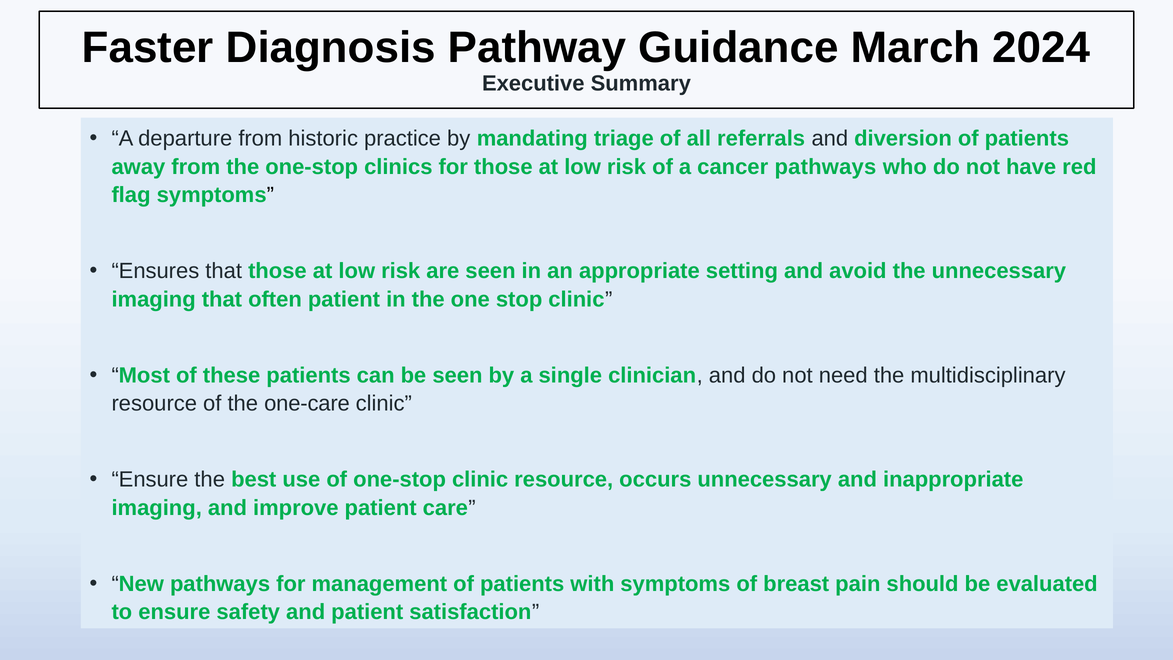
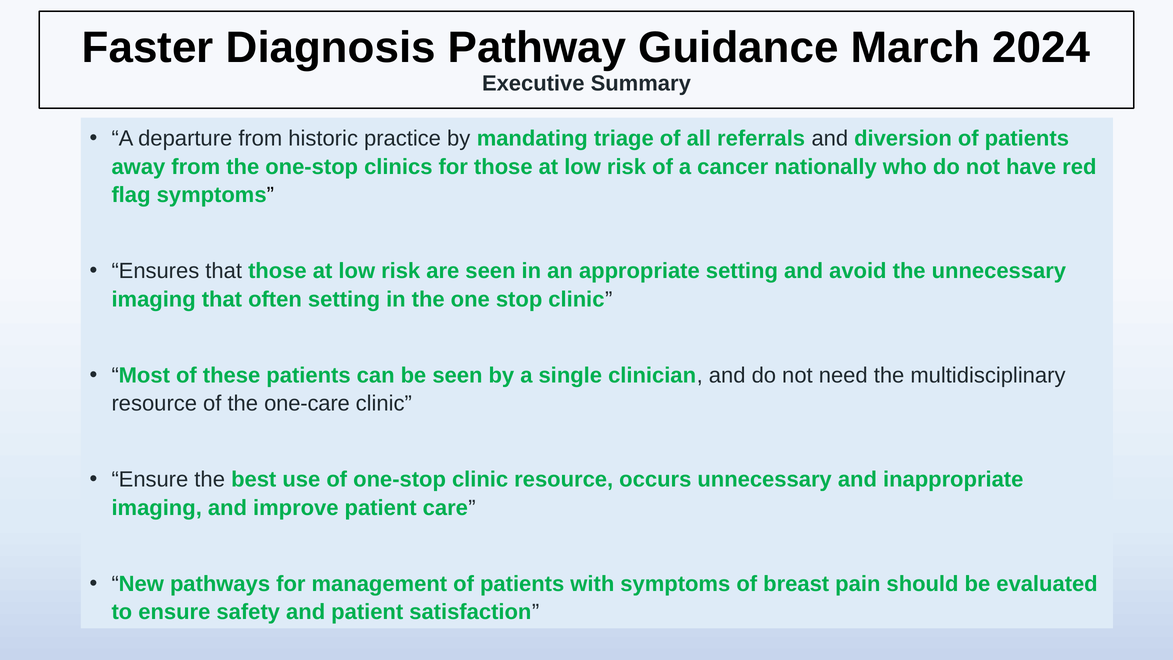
cancer pathways: pathways -> nationally
often patient: patient -> setting
